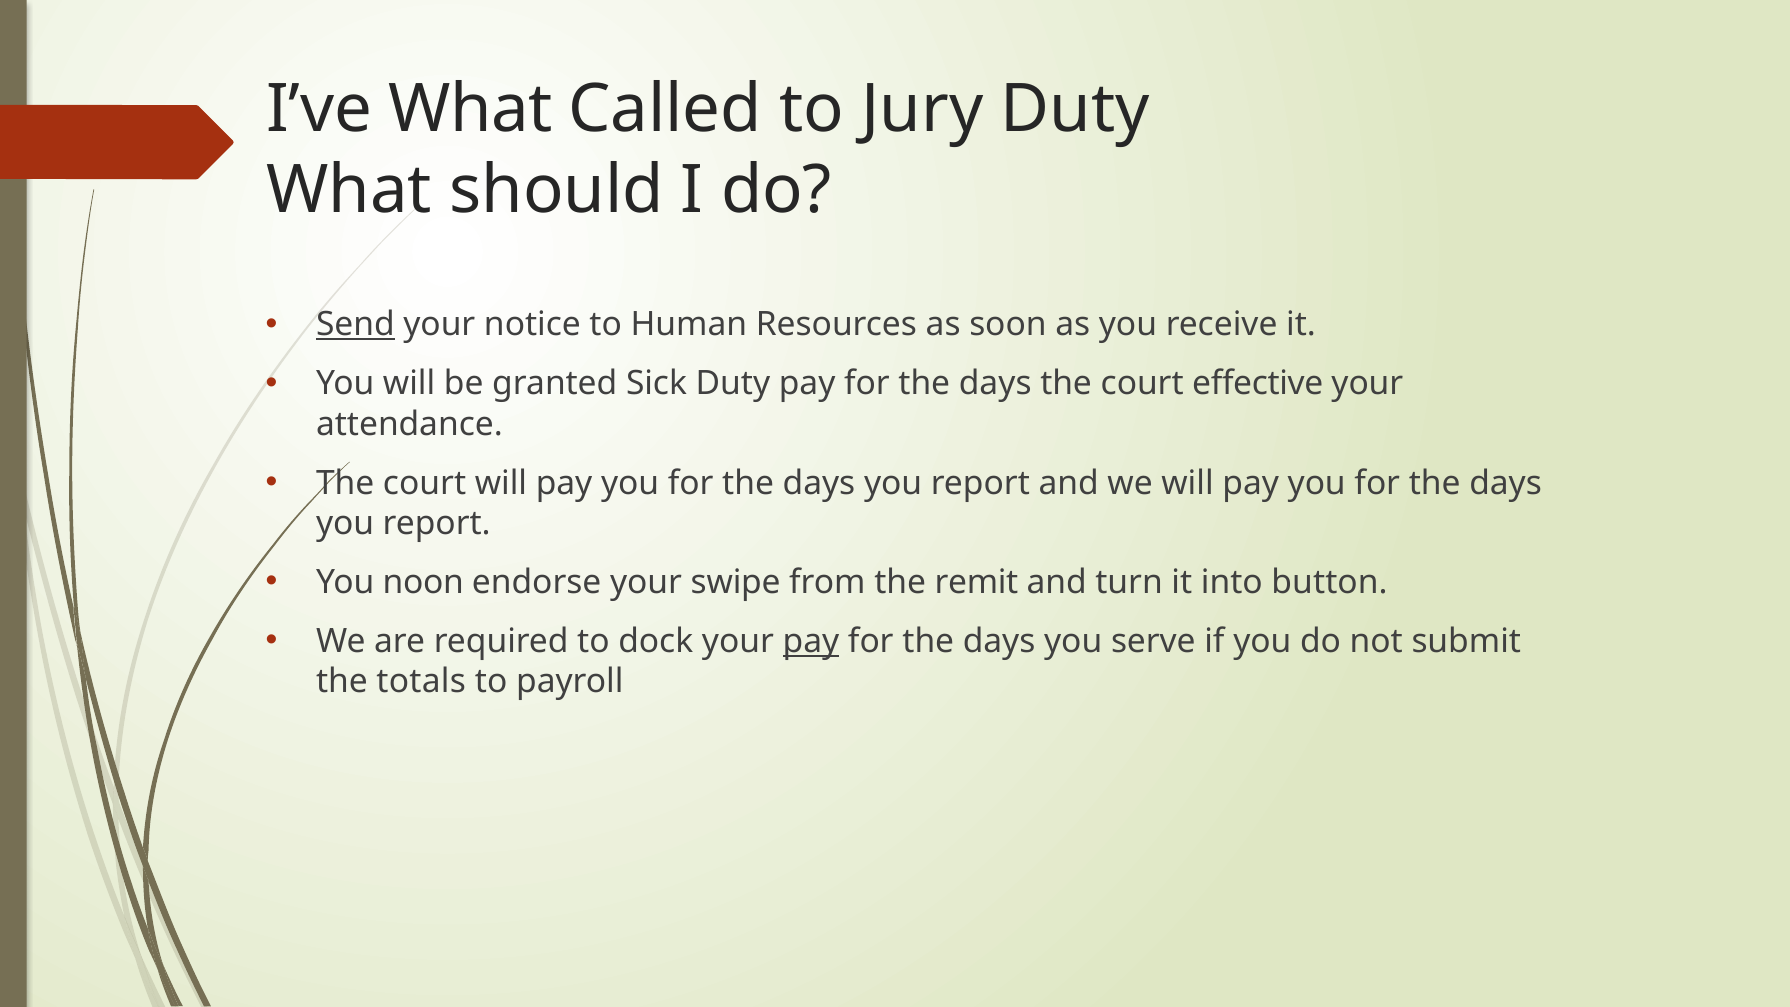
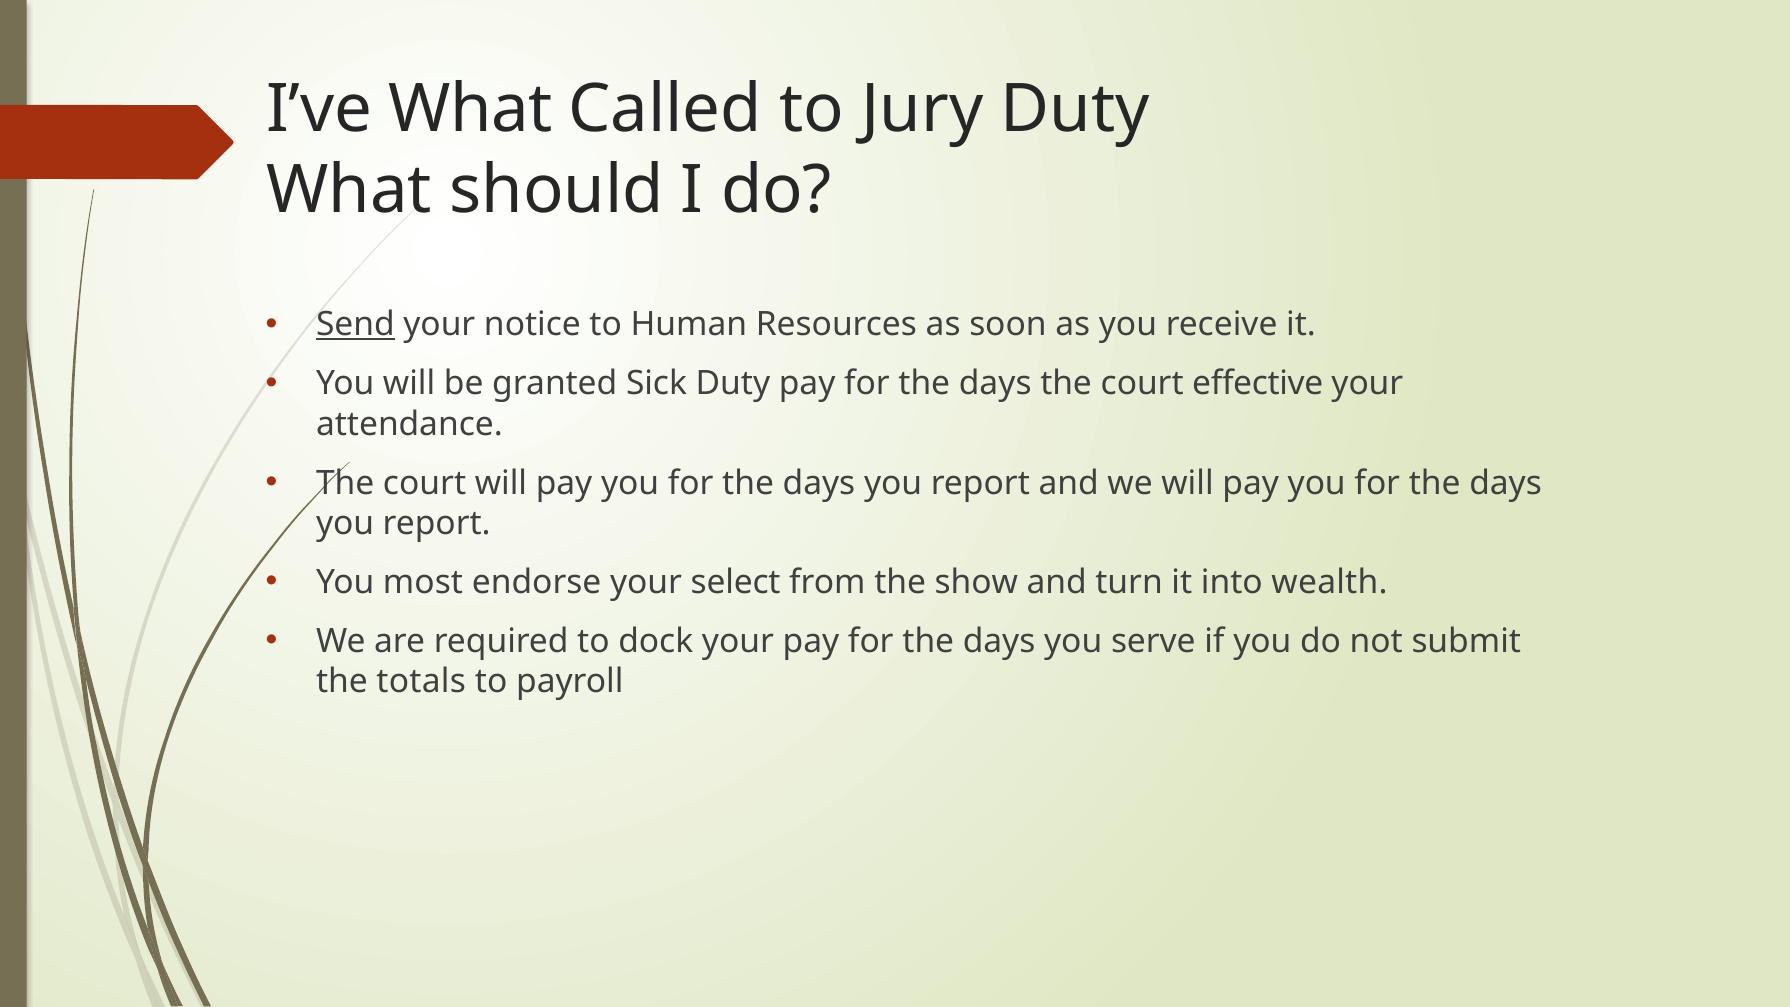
noon: noon -> most
swipe: swipe -> select
remit: remit -> show
button: button -> wealth
pay at (811, 641) underline: present -> none
